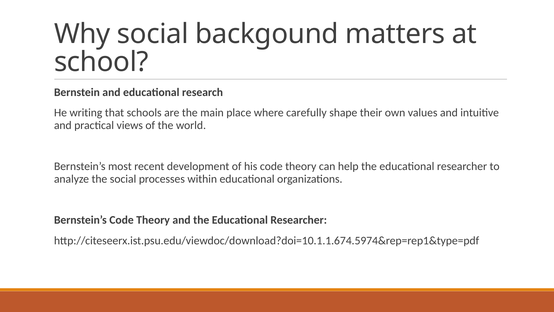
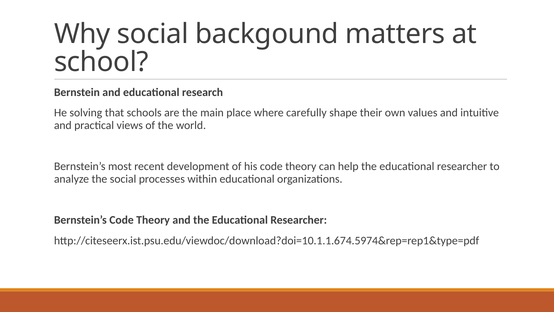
writing: writing -> solving
